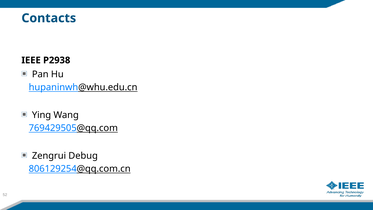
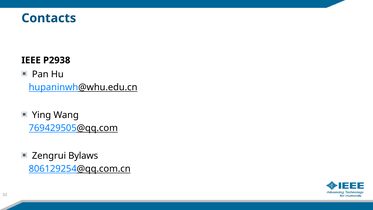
Debug: Debug -> Bylaws
